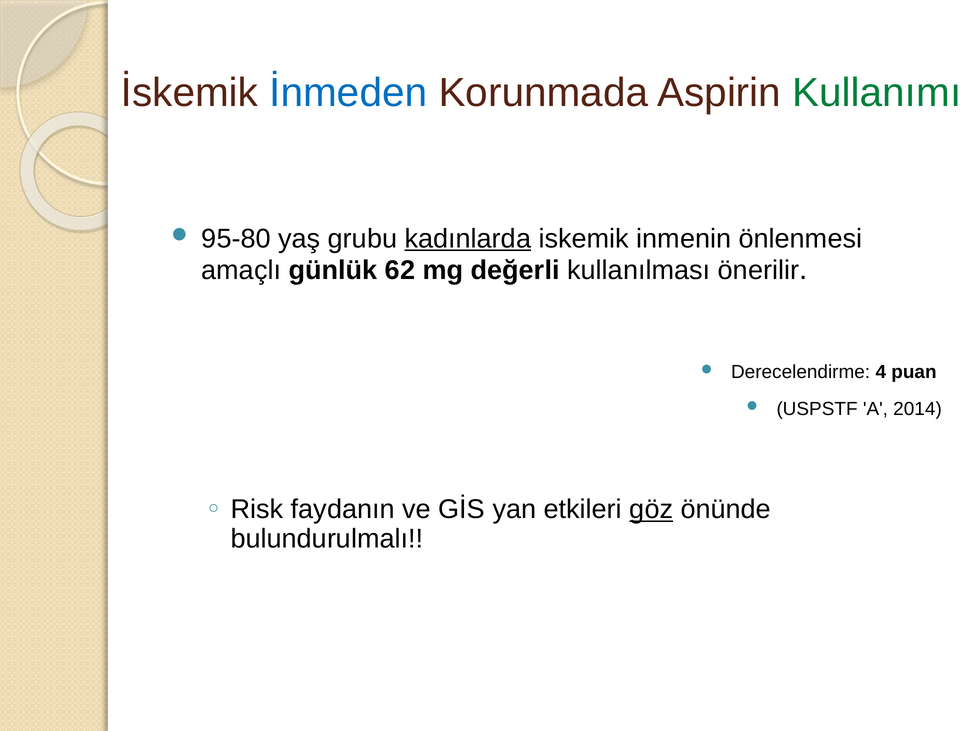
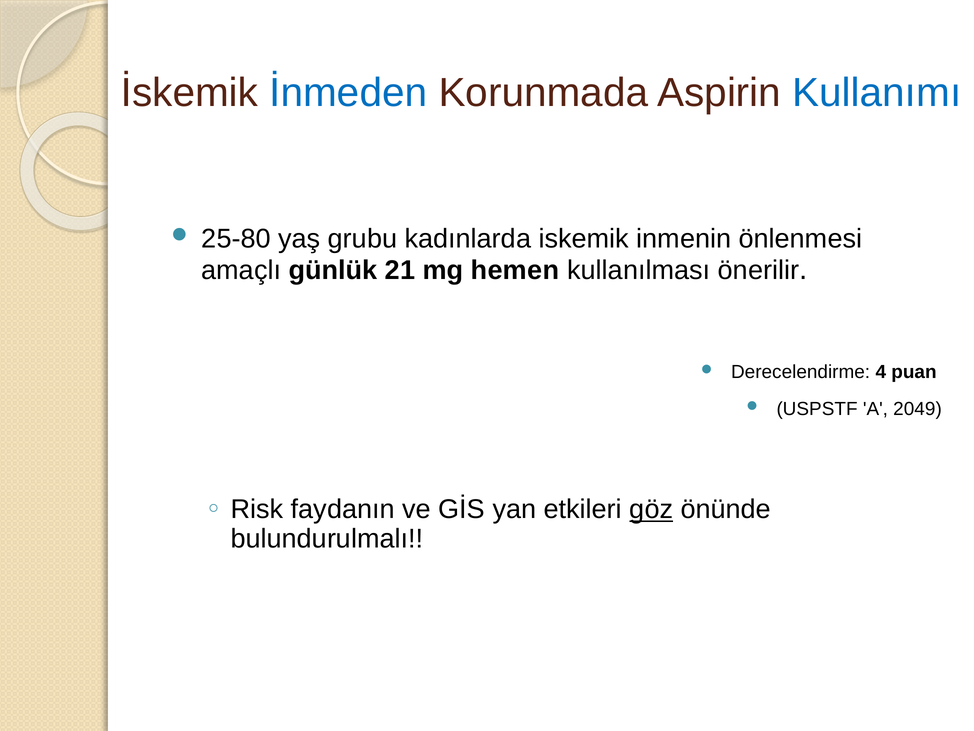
Kullanımı colour: green -> blue
95-80: 95-80 -> 25-80
kadınlarda underline: present -> none
62: 62 -> 21
değerli: değerli -> hemen
2014: 2014 -> 2049
